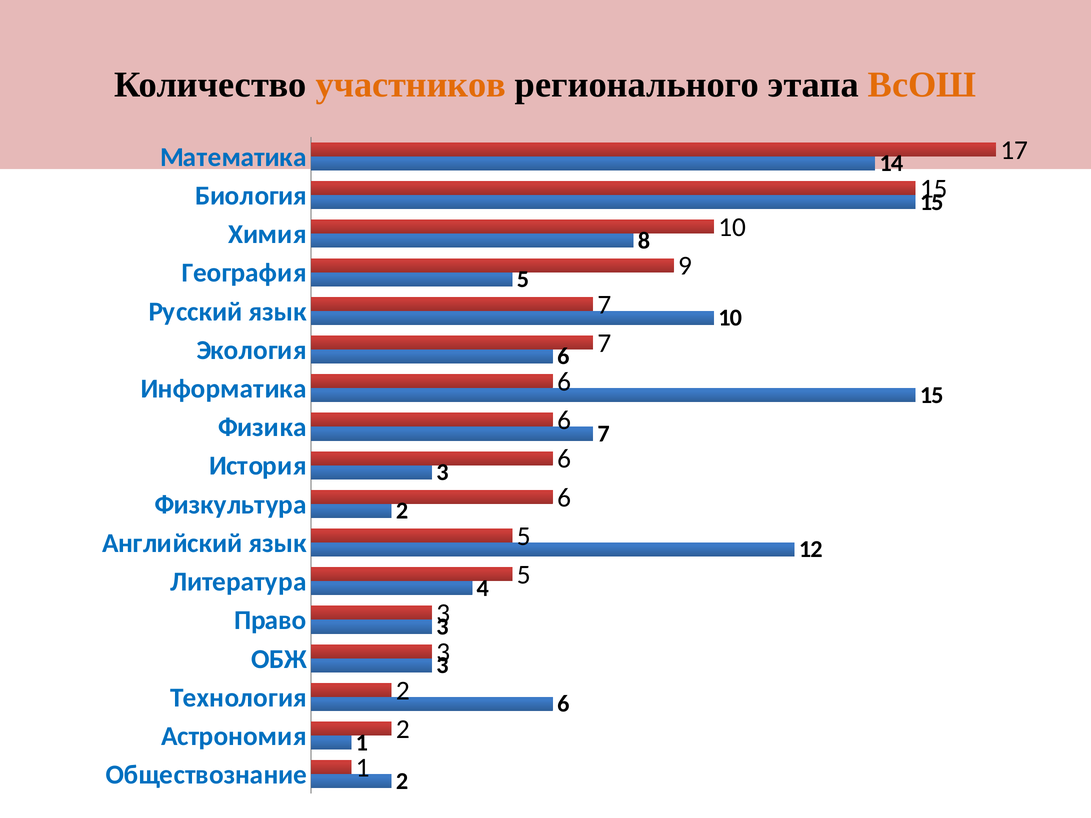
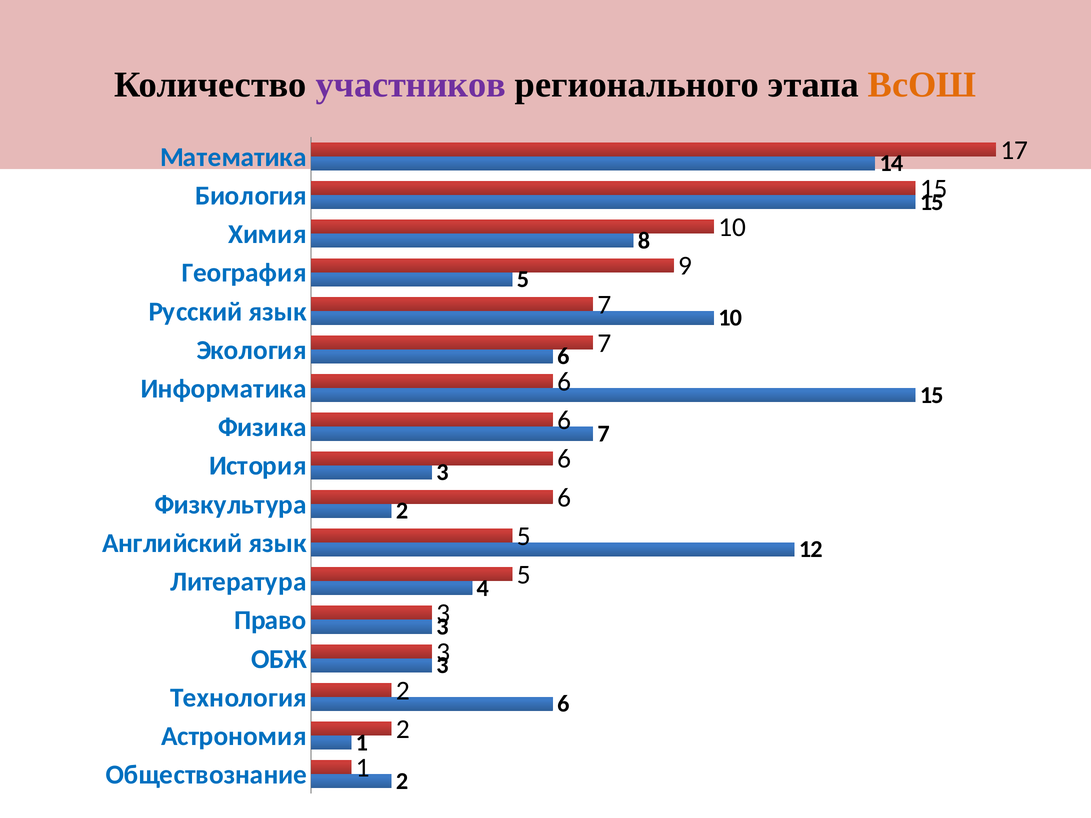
участников colour: orange -> purple
